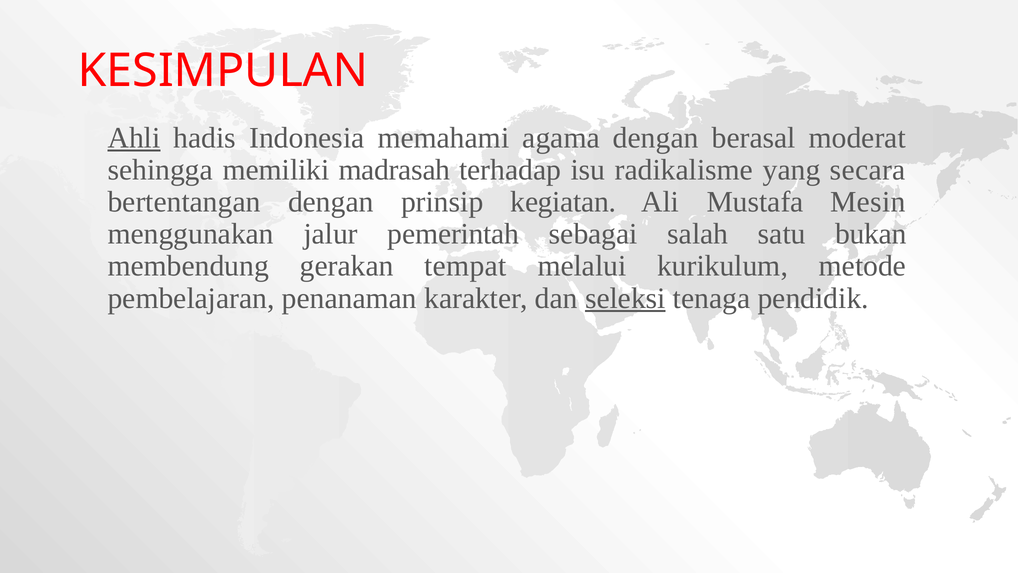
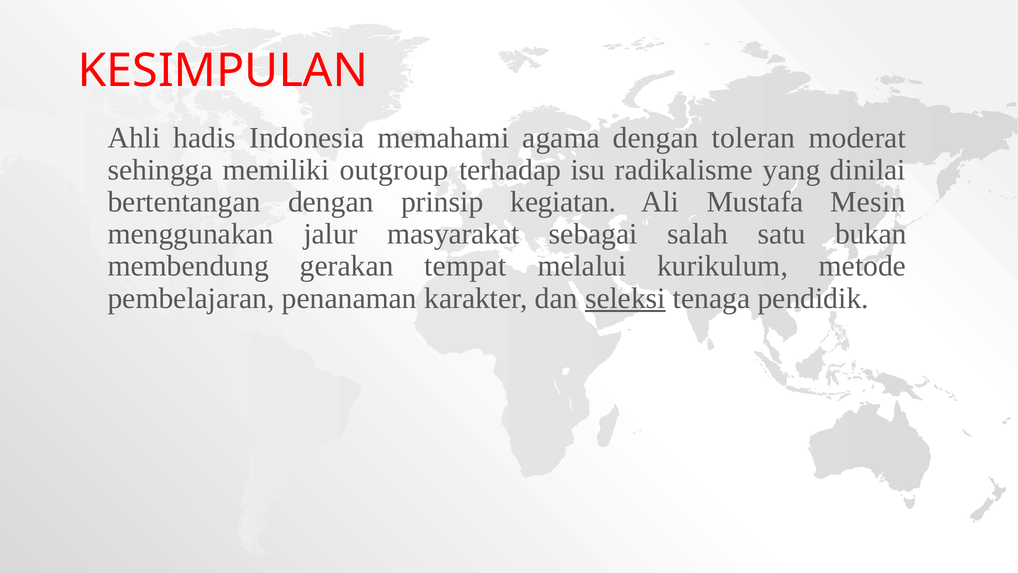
Ahli underline: present -> none
berasal: berasal -> toleran
madrasah: madrasah -> outgroup
secara: secara -> dinilai
pemerintah: pemerintah -> masyarakat
